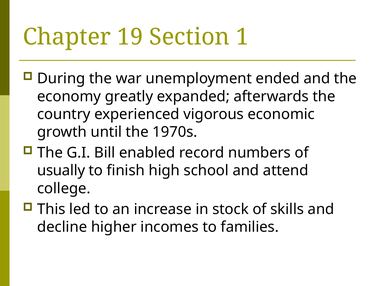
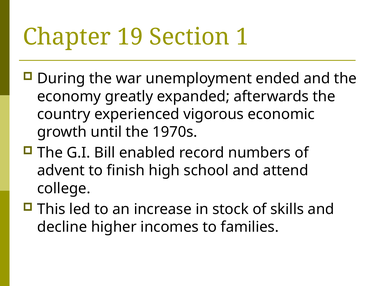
usually: usually -> advent
